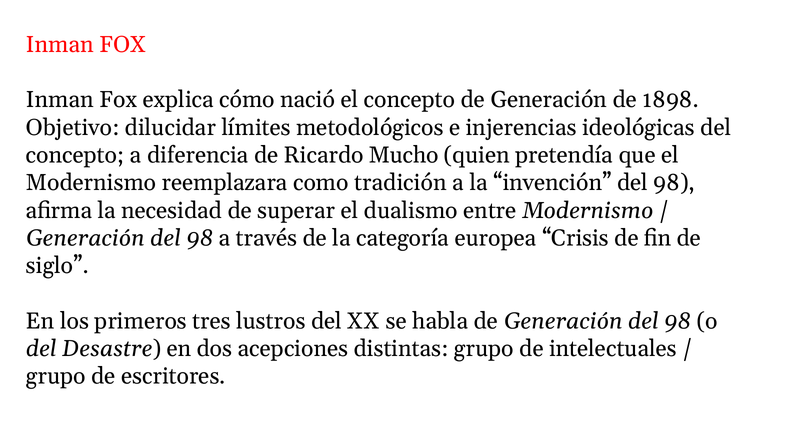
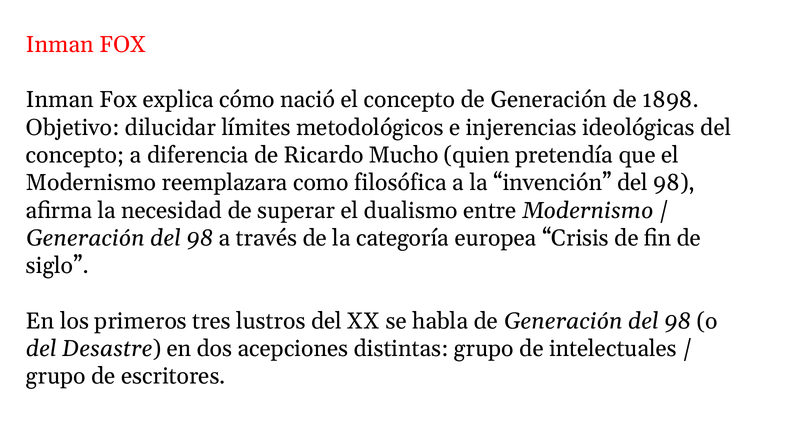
tradición: tradición -> filosófica
